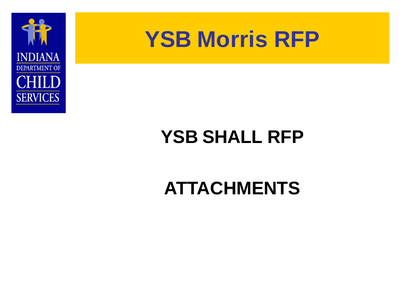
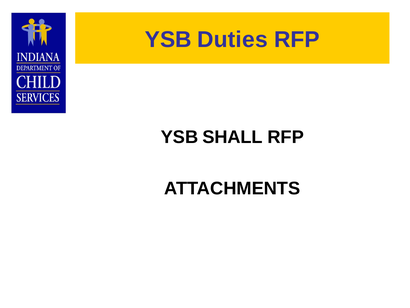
Morris: Morris -> Duties
